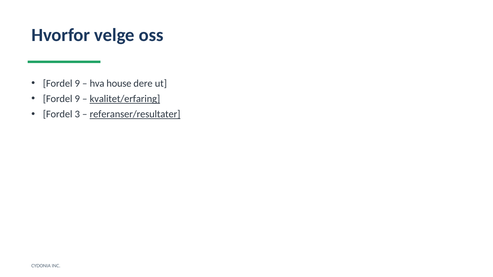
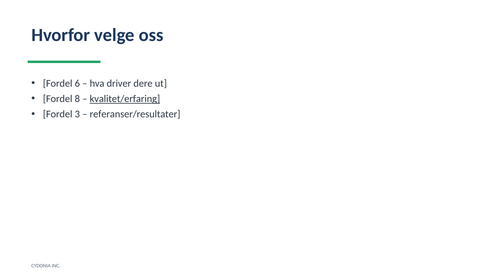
9 at (77, 83): 9 -> 6
house: house -> driver
9 at (77, 99): 9 -> 8
referanser/resultater underline: present -> none
